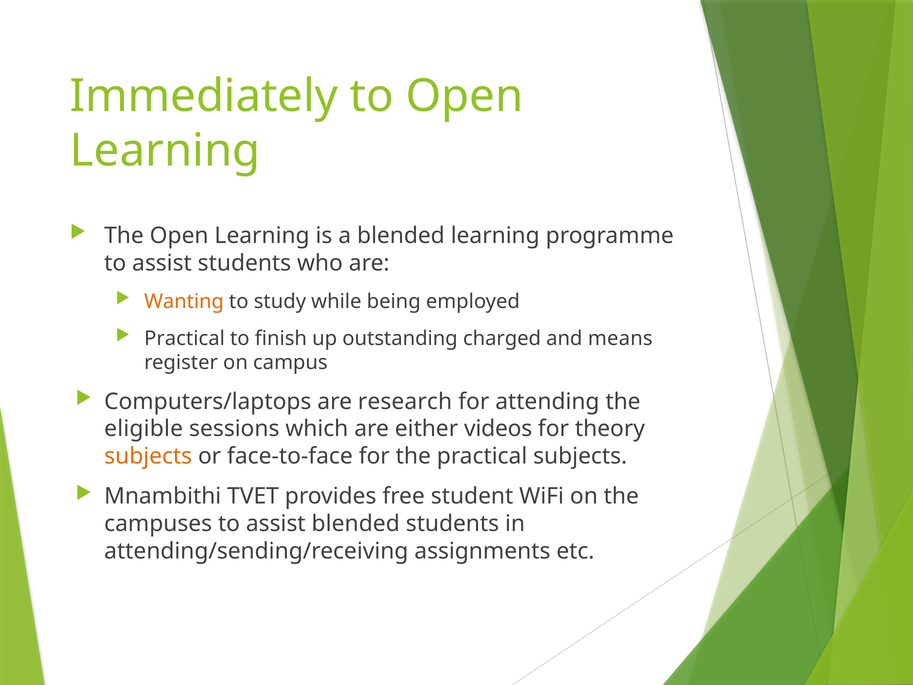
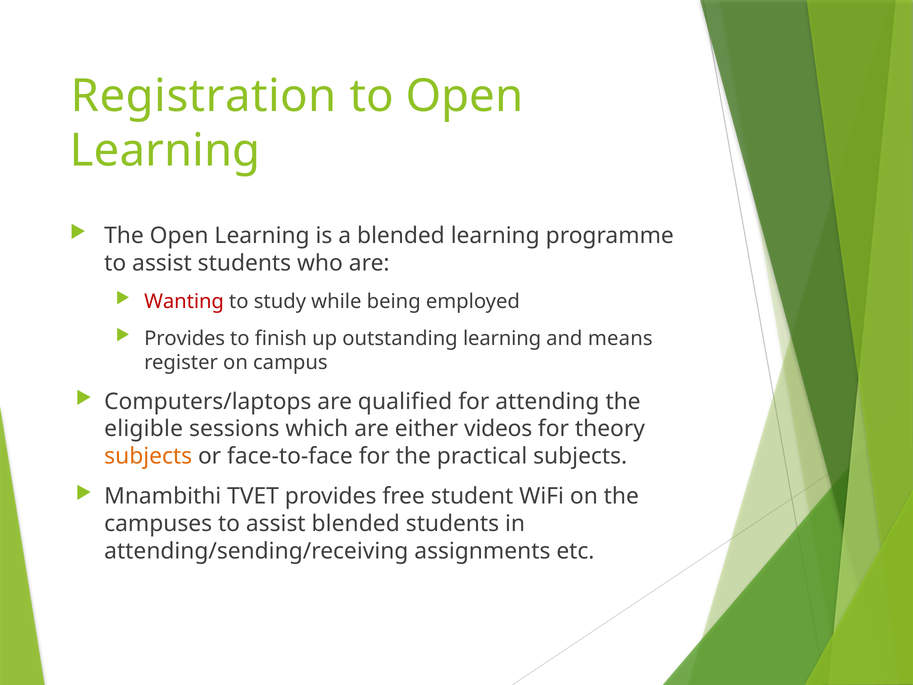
Immediately: Immediately -> Registration
Wanting colour: orange -> red
Practical at (185, 338): Practical -> Provides
outstanding charged: charged -> learning
research: research -> qualified
